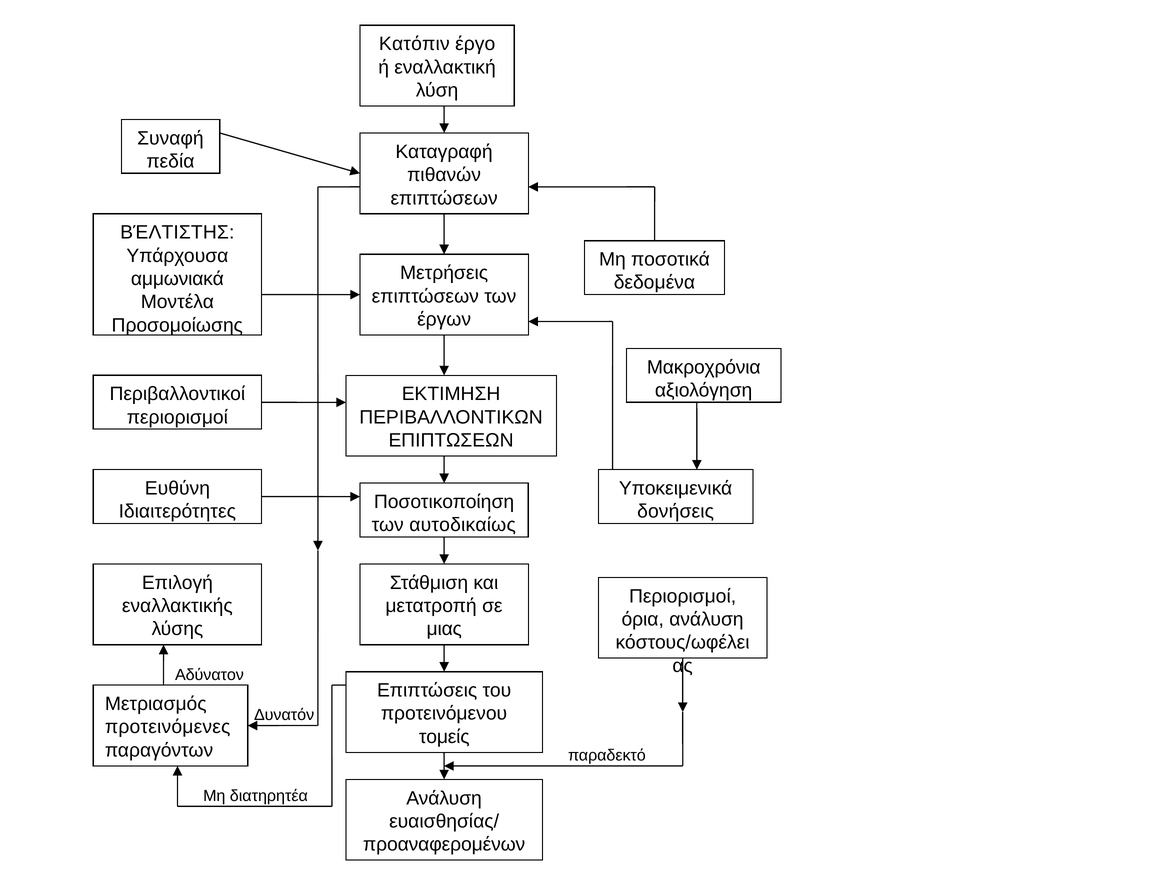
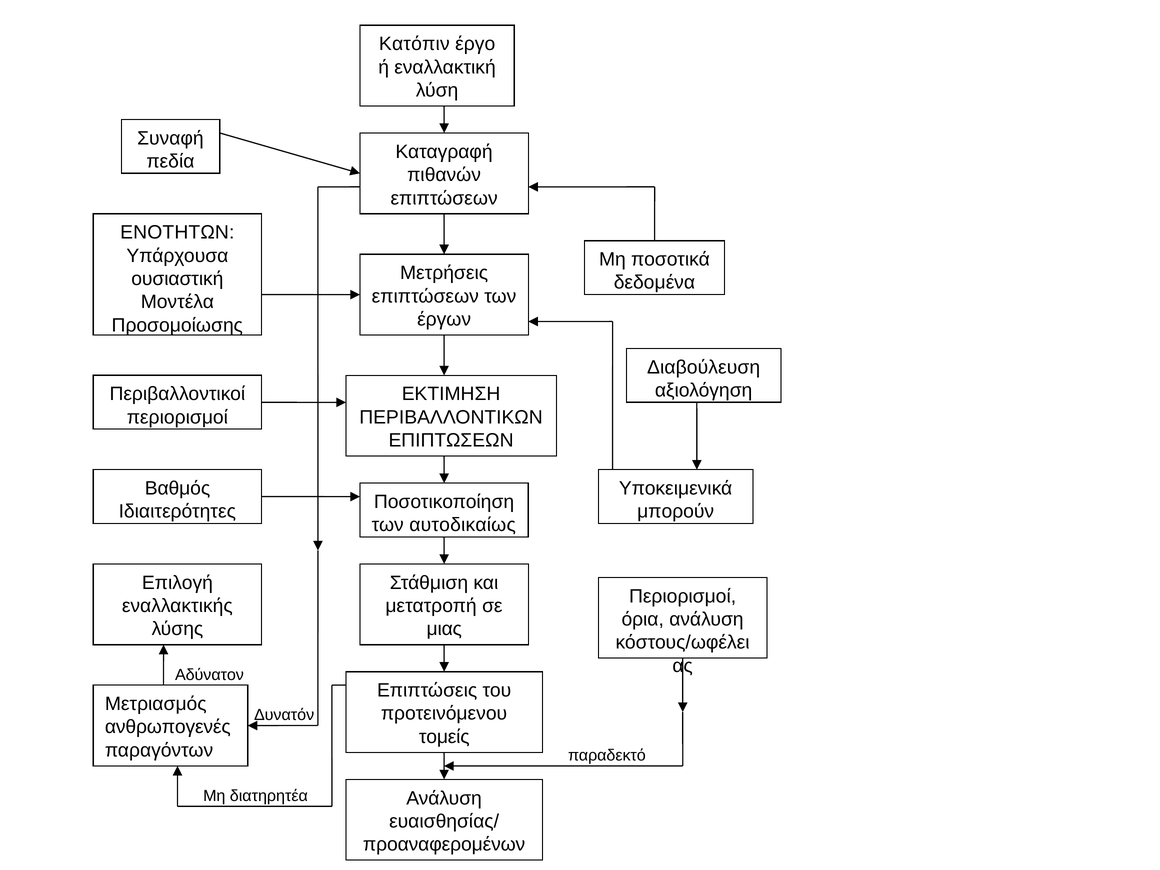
ΒΈΛΤΙΣΤΗΣ: ΒΈΛΤΙΣΤΗΣ -> ΕΝΟΤΗΤΩΝ
αμμωνιακά: αμμωνιακά -> ουσιαστική
Μακροχρόνια: Μακροχρόνια -> Διαβούλευση
Ευθύνη: Ευθύνη -> Βαθμός
δονήσεις: δονήσεις -> μπορούν
προτεινόμενες: προτεινόμενες -> ανθρωπογενές
